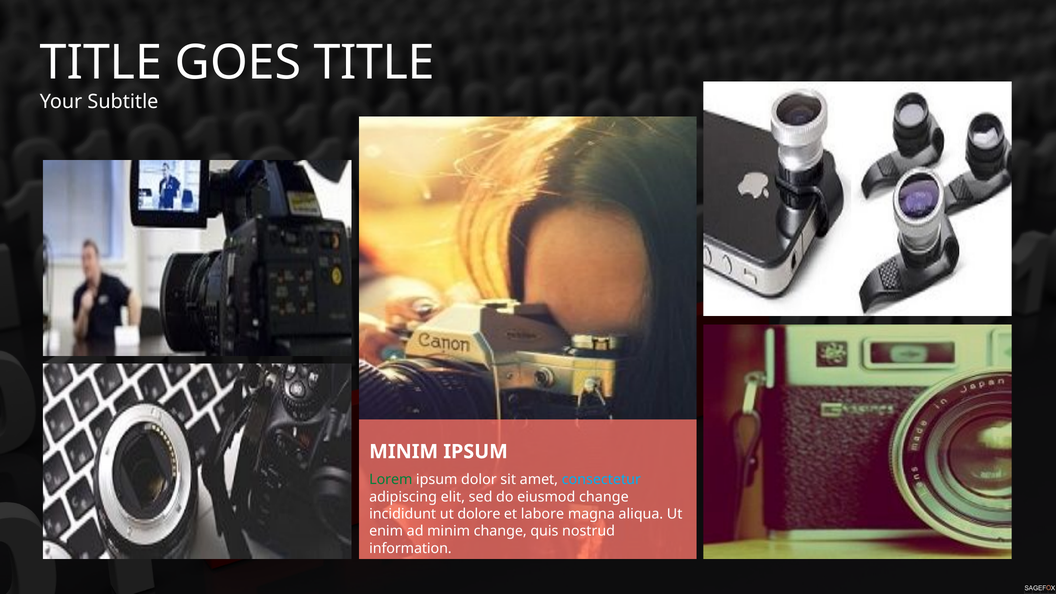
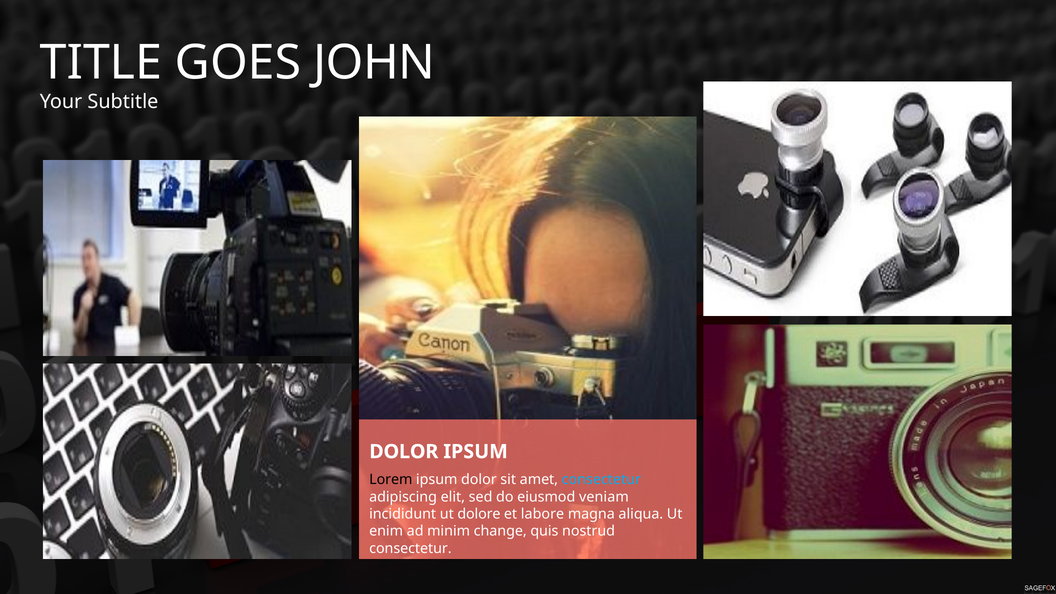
GOES TITLE: TITLE -> JOHN
MINIM at (404, 452): MINIM -> DOLOR
Lorem colour: green -> black
eiusmod change: change -> veniam
information at (410, 548): information -> consectetur
